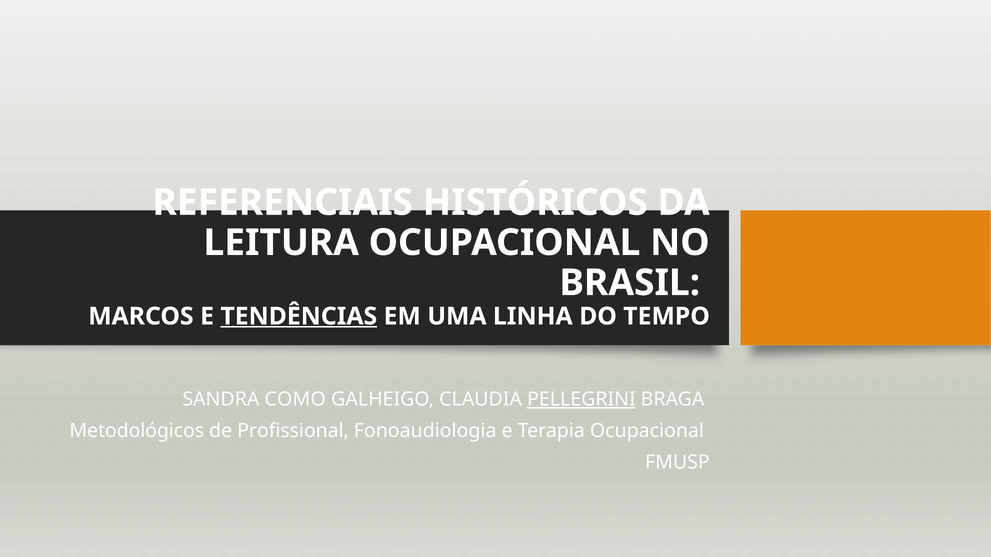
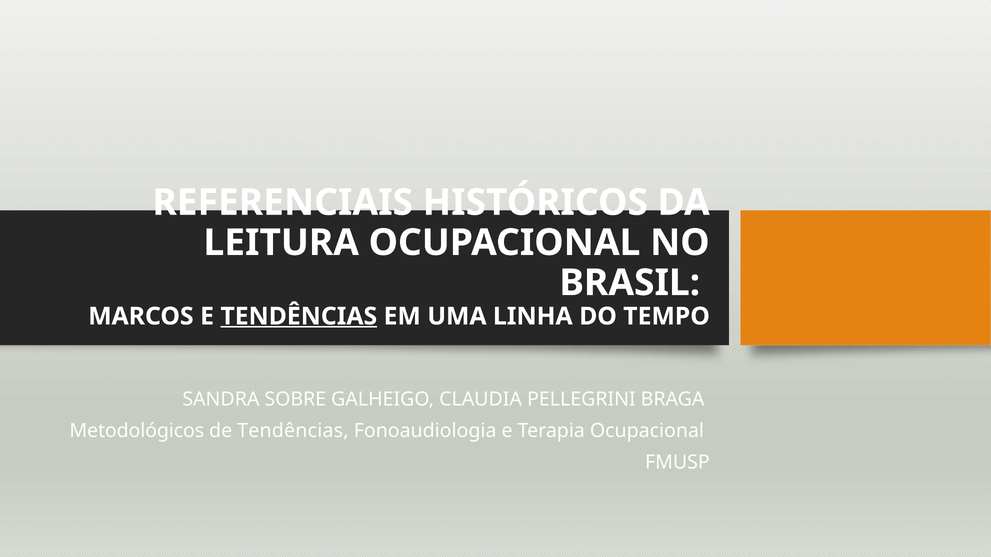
COMO: COMO -> SOBRE
PELLEGRINI underline: present -> none
de Profissional: Profissional -> Tendências
